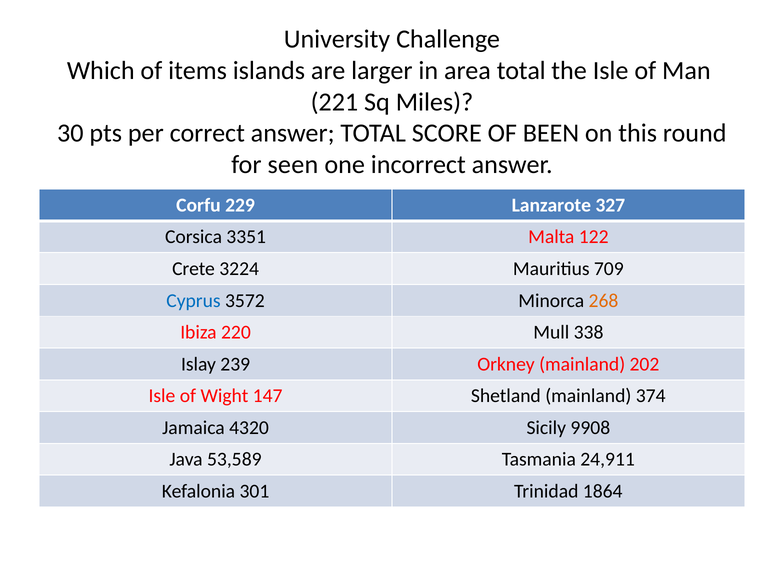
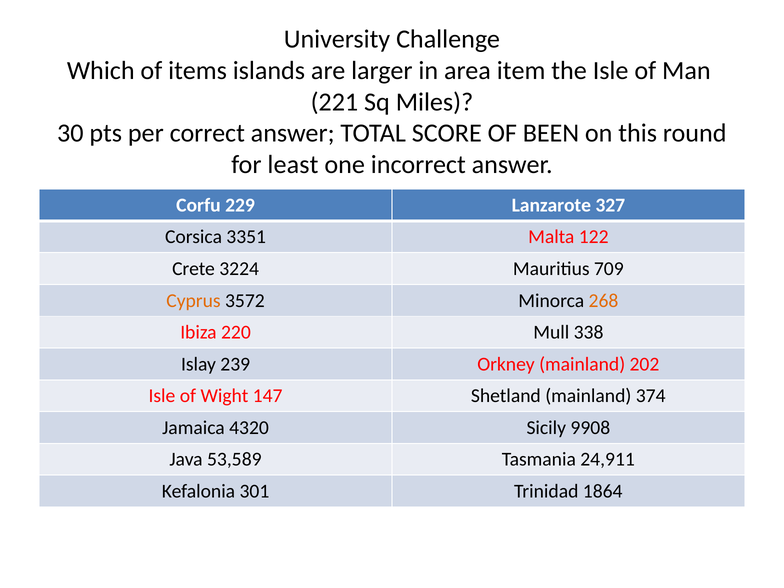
area total: total -> item
seen: seen -> least
Cyprus colour: blue -> orange
